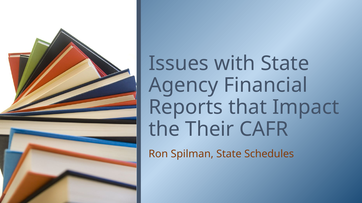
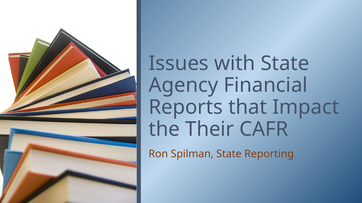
Schedules: Schedules -> Reporting
